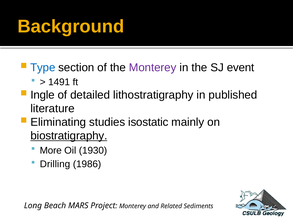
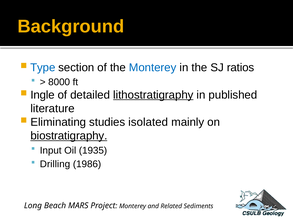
Monterey at (153, 67) colour: purple -> blue
event: event -> ratios
1491: 1491 -> 8000
lithostratigraphy underline: none -> present
isostatic: isostatic -> isolated
More: More -> Input
1930: 1930 -> 1935
